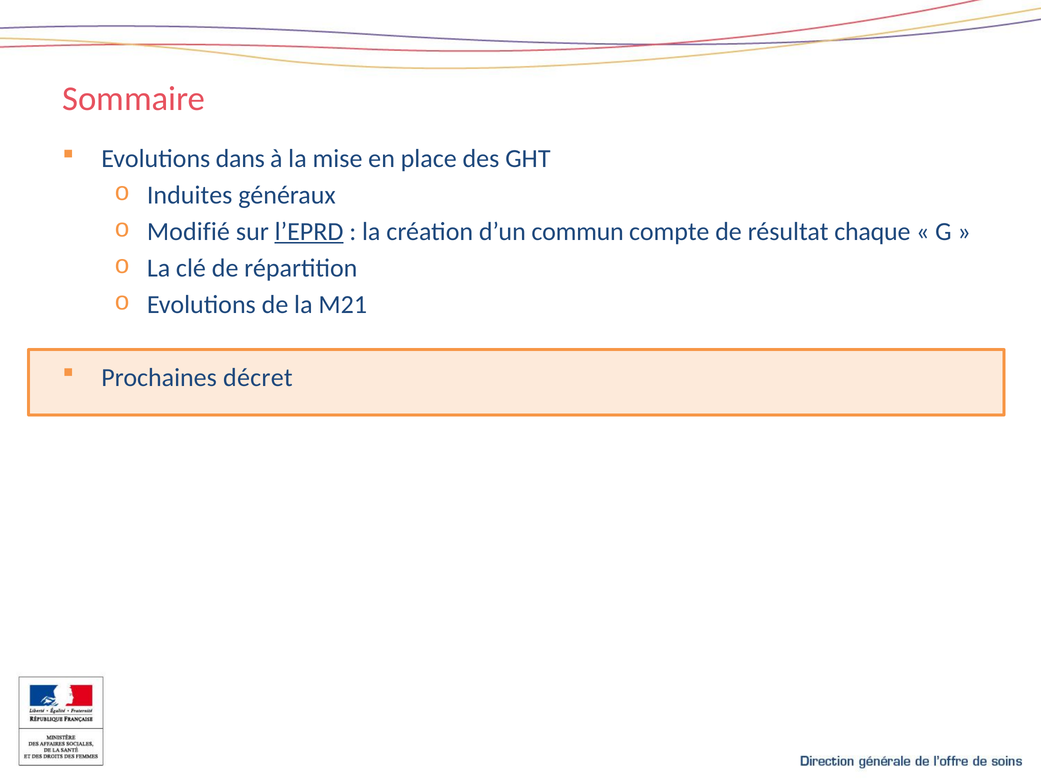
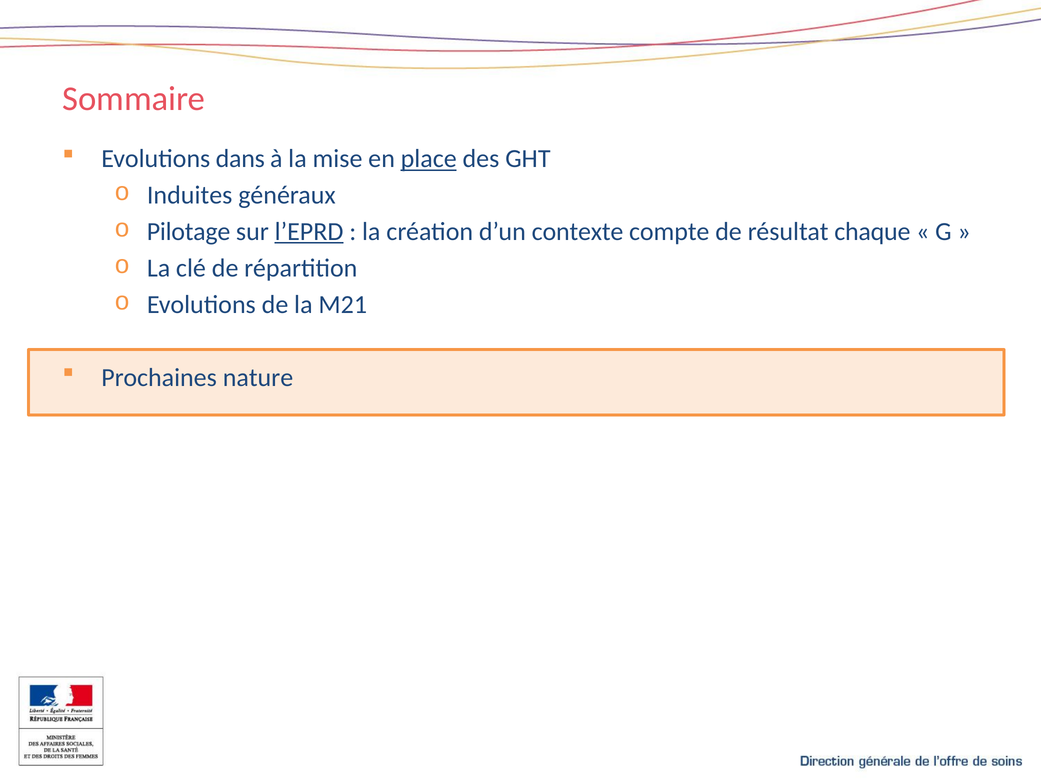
place underline: none -> present
Modifié: Modifié -> Pilotage
commun: commun -> contexte
décret: décret -> nature
